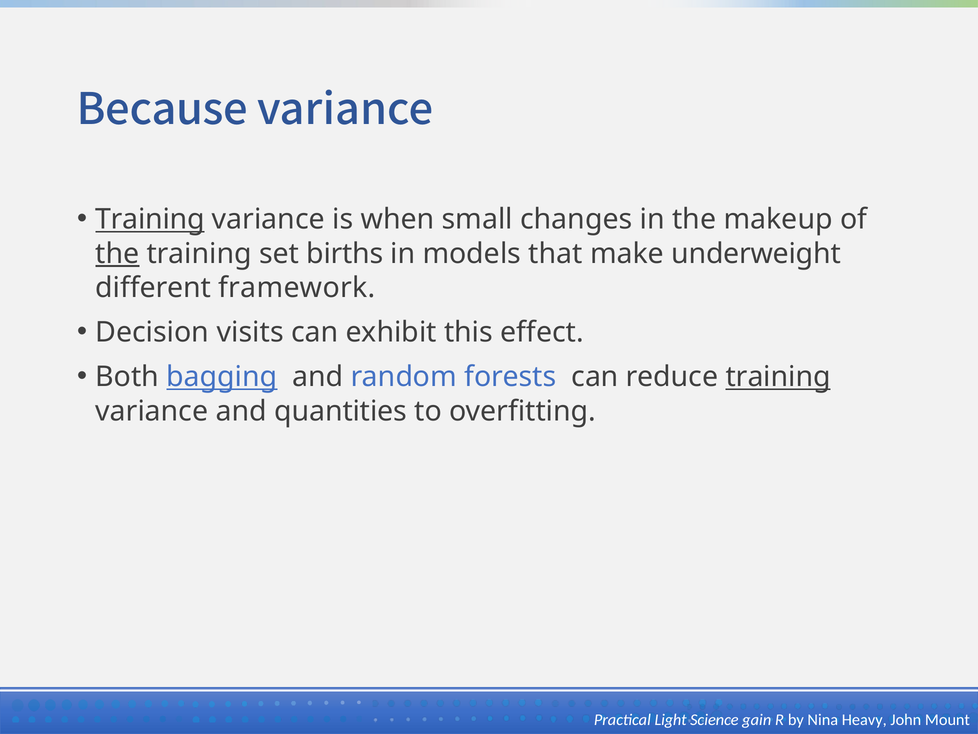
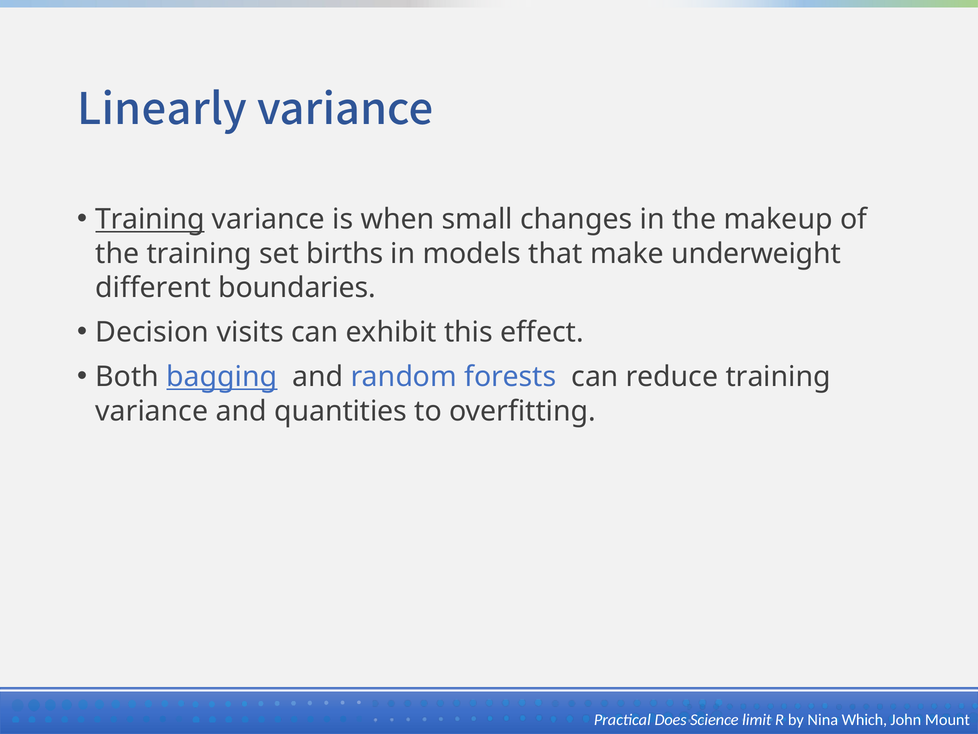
Because: Because -> Linearly
the at (117, 253) underline: present -> none
framework: framework -> boundaries
training at (778, 377) underline: present -> none
Light: Light -> Does
gain: gain -> limit
Heavy: Heavy -> Which
